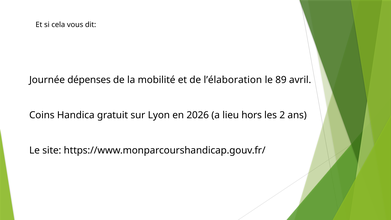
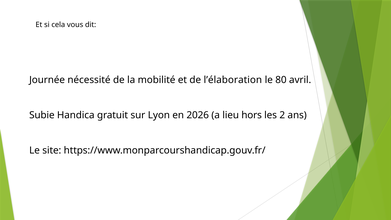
dépenses: dépenses -> nécessité
89: 89 -> 80
Coins: Coins -> Subie
